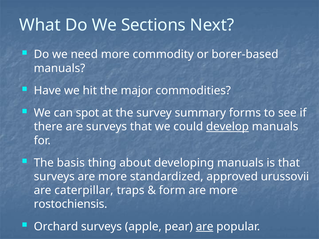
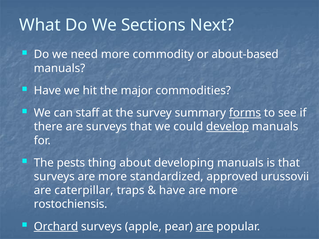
borer-based: borer-based -> about-based
spot: spot -> staff
forms underline: none -> present
basis: basis -> pests
form at (172, 191): form -> have
Orchard underline: none -> present
